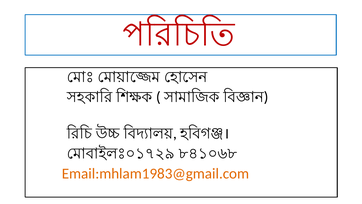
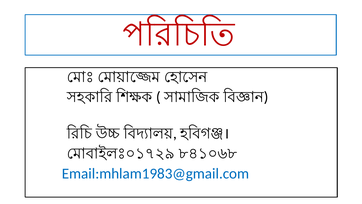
Email:mhlam1983@gmail.com colour: orange -> blue
